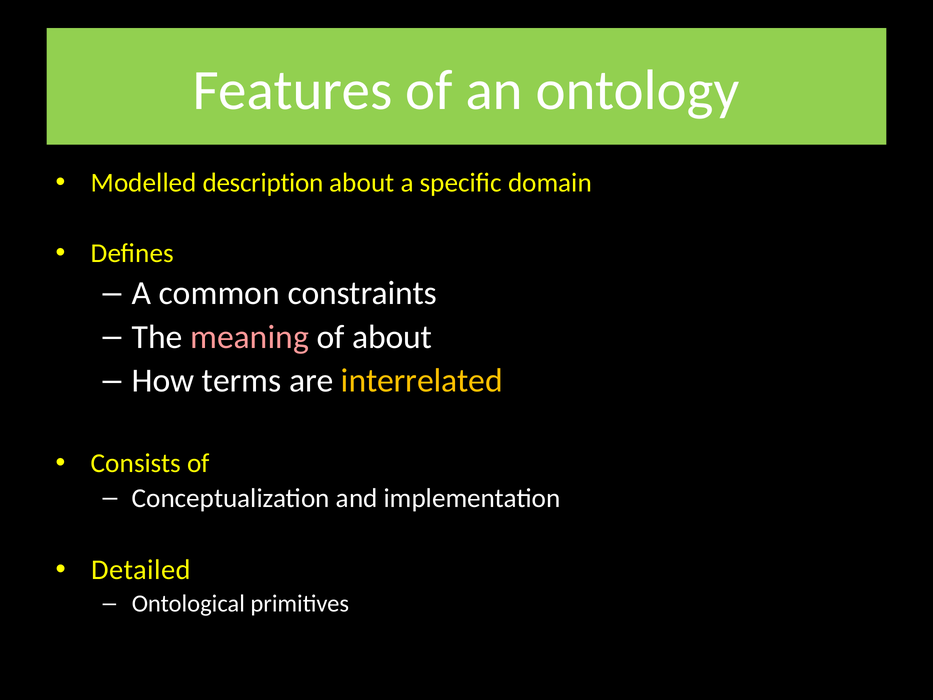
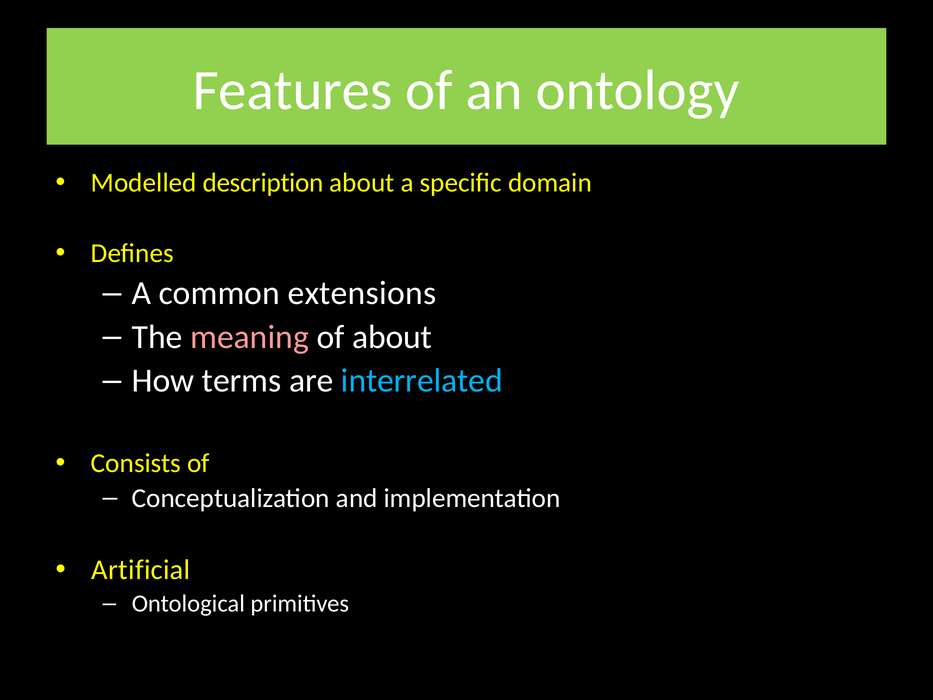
constraints: constraints -> extensions
interrelated colour: yellow -> light blue
Detailed: Detailed -> Artificial
